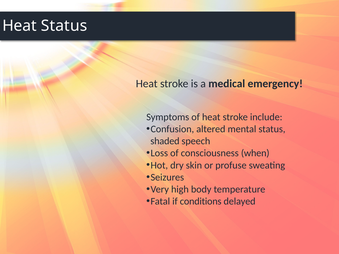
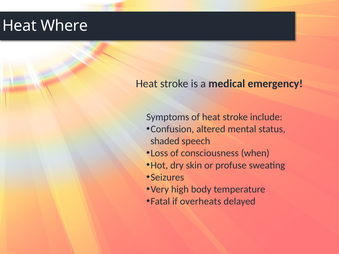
Heat Status: Status -> Where
conditions: conditions -> overheats
